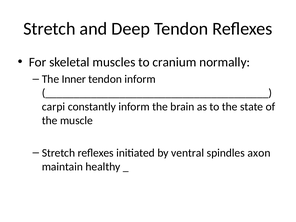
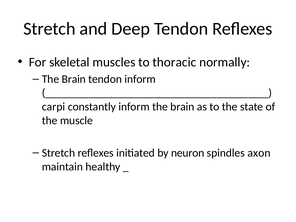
cranium: cranium -> thoracic
Inner at (74, 79): Inner -> Brain
ventral: ventral -> neuron
